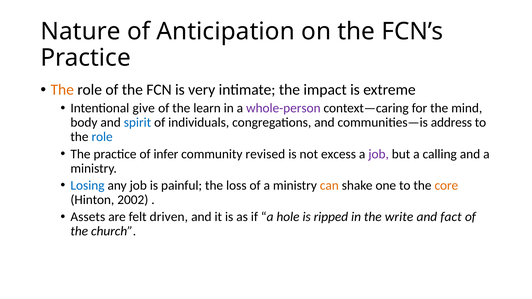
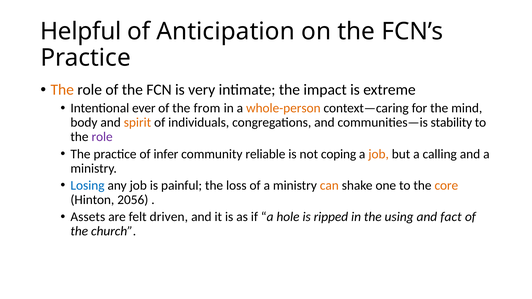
Nature: Nature -> Helpful
give: give -> ever
learn: learn -> from
whole-person colour: purple -> orange
spirit colour: blue -> orange
address: address -> stability
role at (102, 137) colour: blue -> purple
revised: revised -> reliable
excess: excess -> coping
job at (379, 154) colour: purple -> orange
2002: 2002 -> 2056
write: write -> using
